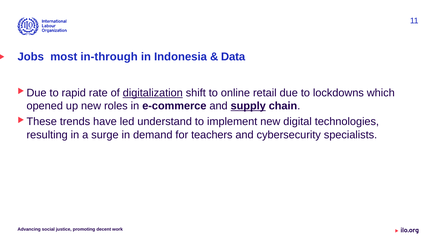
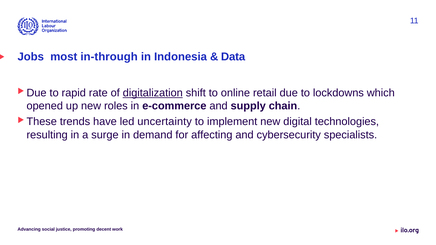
supply underline: present -> none
understand: understand -> uncertainty
teachers: teachers -> affecting
